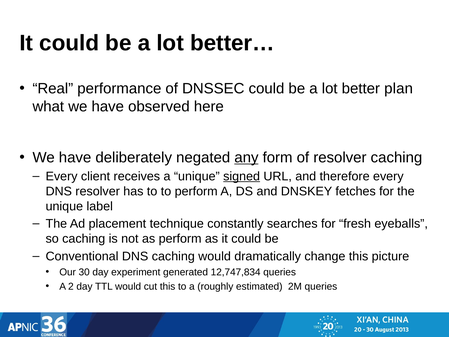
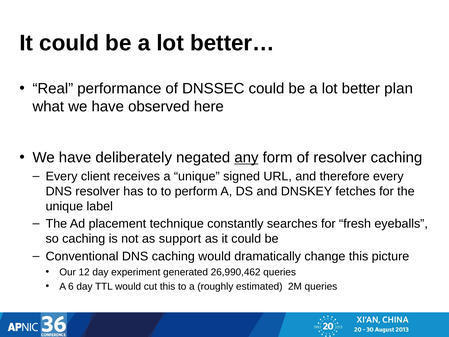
signed underline: present -> none
as perform: perform -> support
30: 30 -> 12
12,747,834: 12,747,834 -> 26,990,462
2: 2 -> 6
